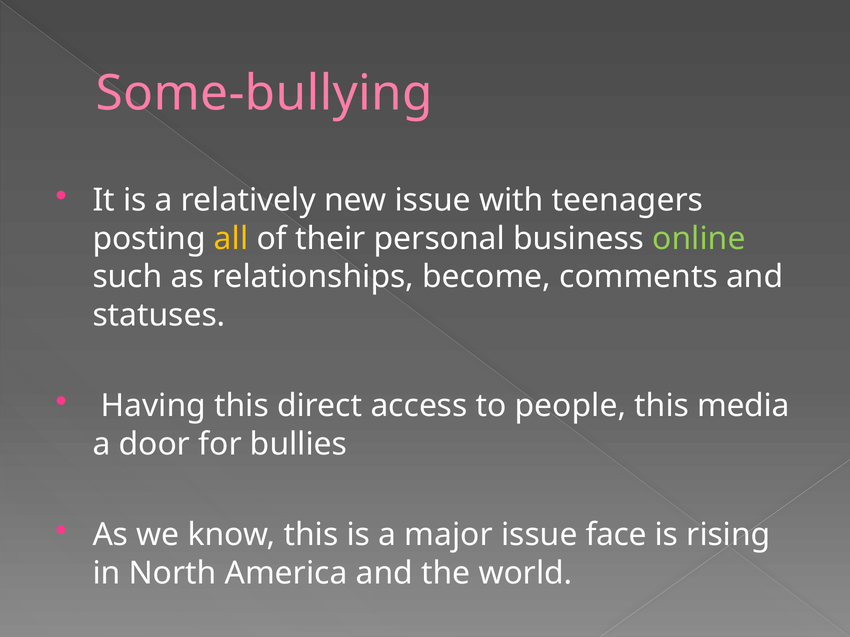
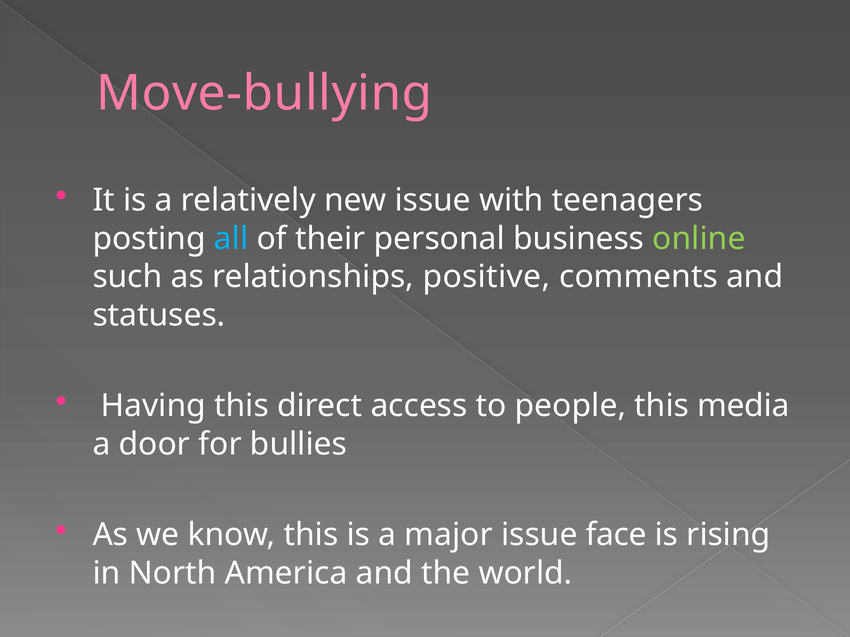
Some-bullying: Some-bullying -> Move-bullying
all colour: yellow -> light blue
become: become -> positive
